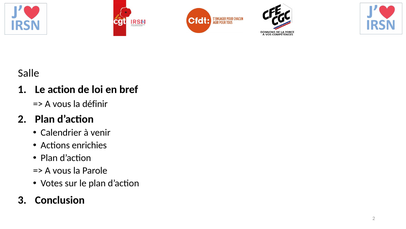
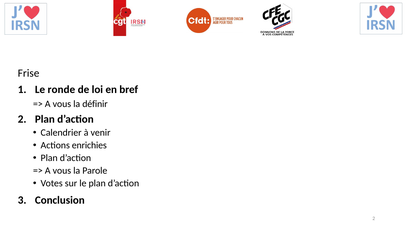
Salle: Salle -> Frise
action: action -> ronde
